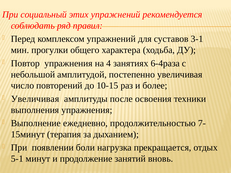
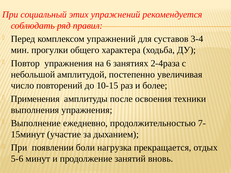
3-1: 3-1 -> 3-4
4: 4 -> 6
6-4раза: 6-4раза -> 2-4раза
Увеличивая at (35, 99): Увеличивая -> Применения
терапия: терапия -> участие
5-1: 5-1 -> 5-6
